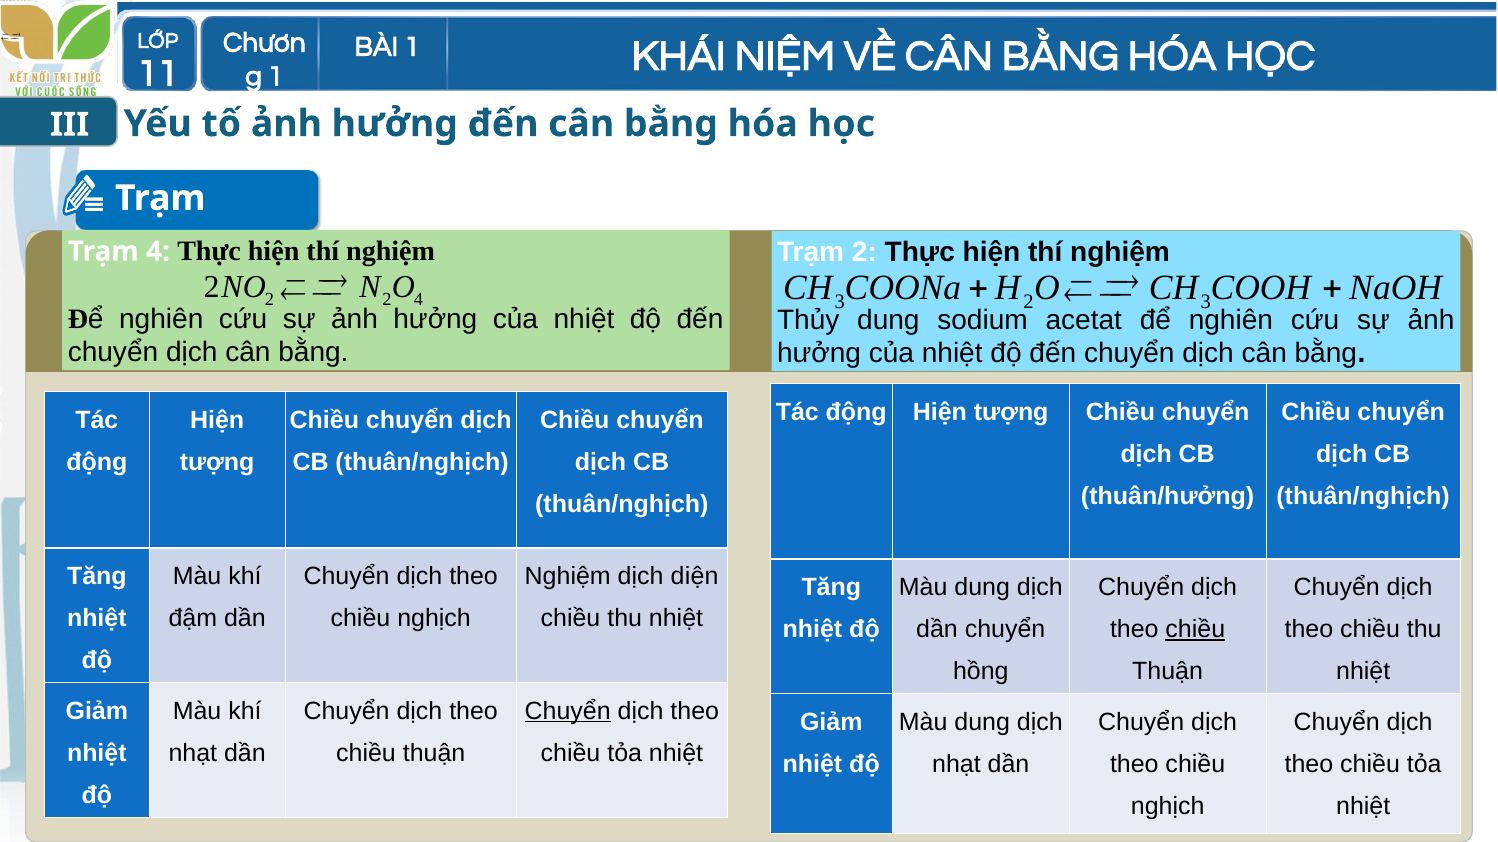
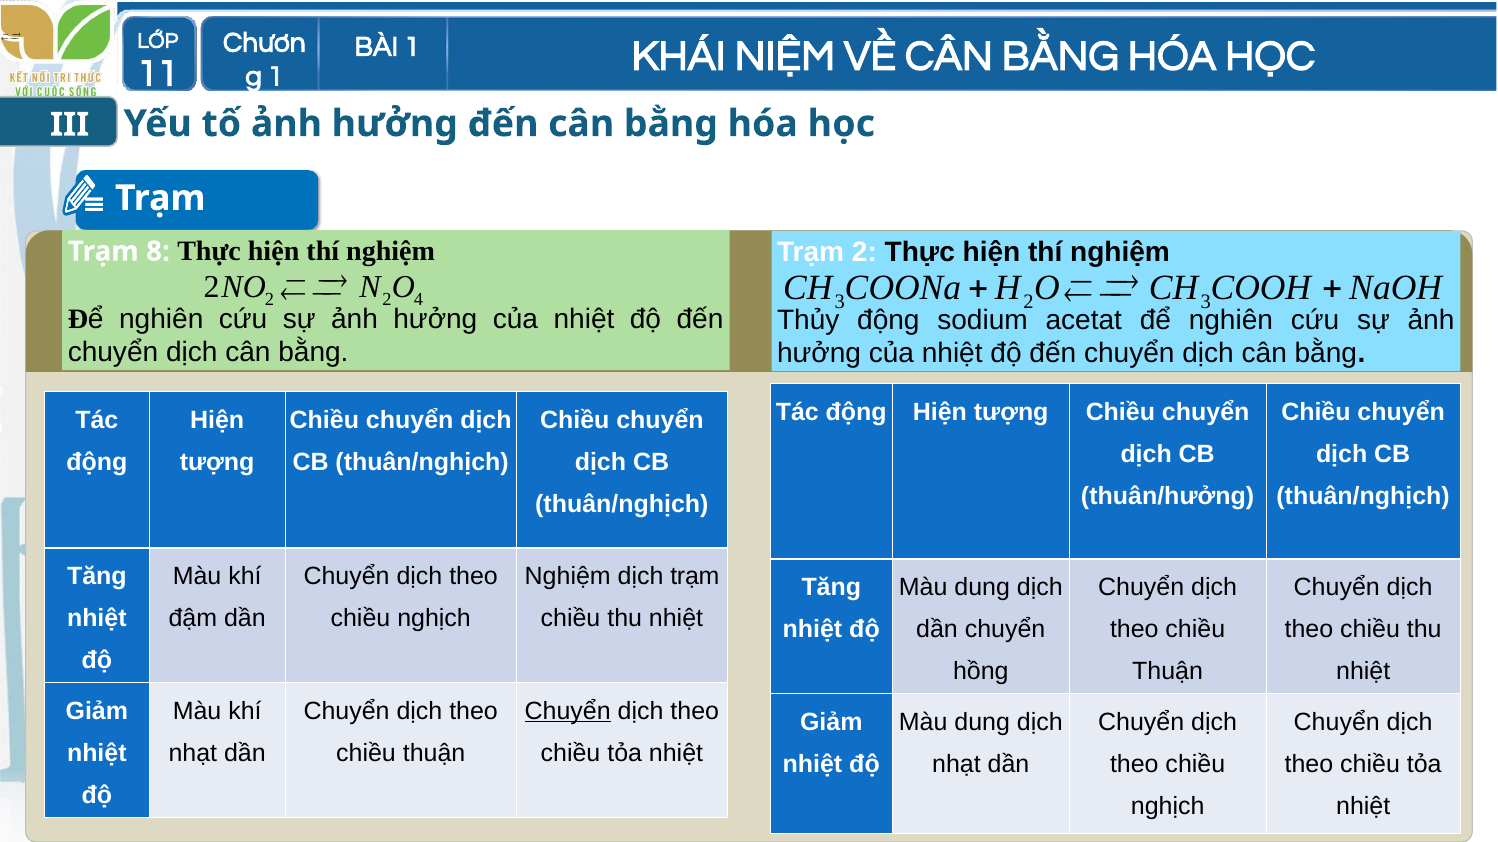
Trạm 4: 4 -> 8
Thủy dung: dung -> động
dịch diện: diện -> trạm
chiều at (1195, 630) underline: present -> none
